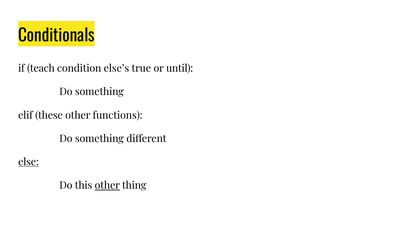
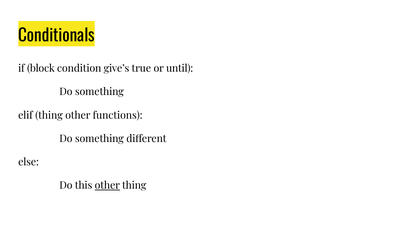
teach: teach -> block
else’s: else’s -> give’s
elif these: these -> thing
else underline: present -> none
